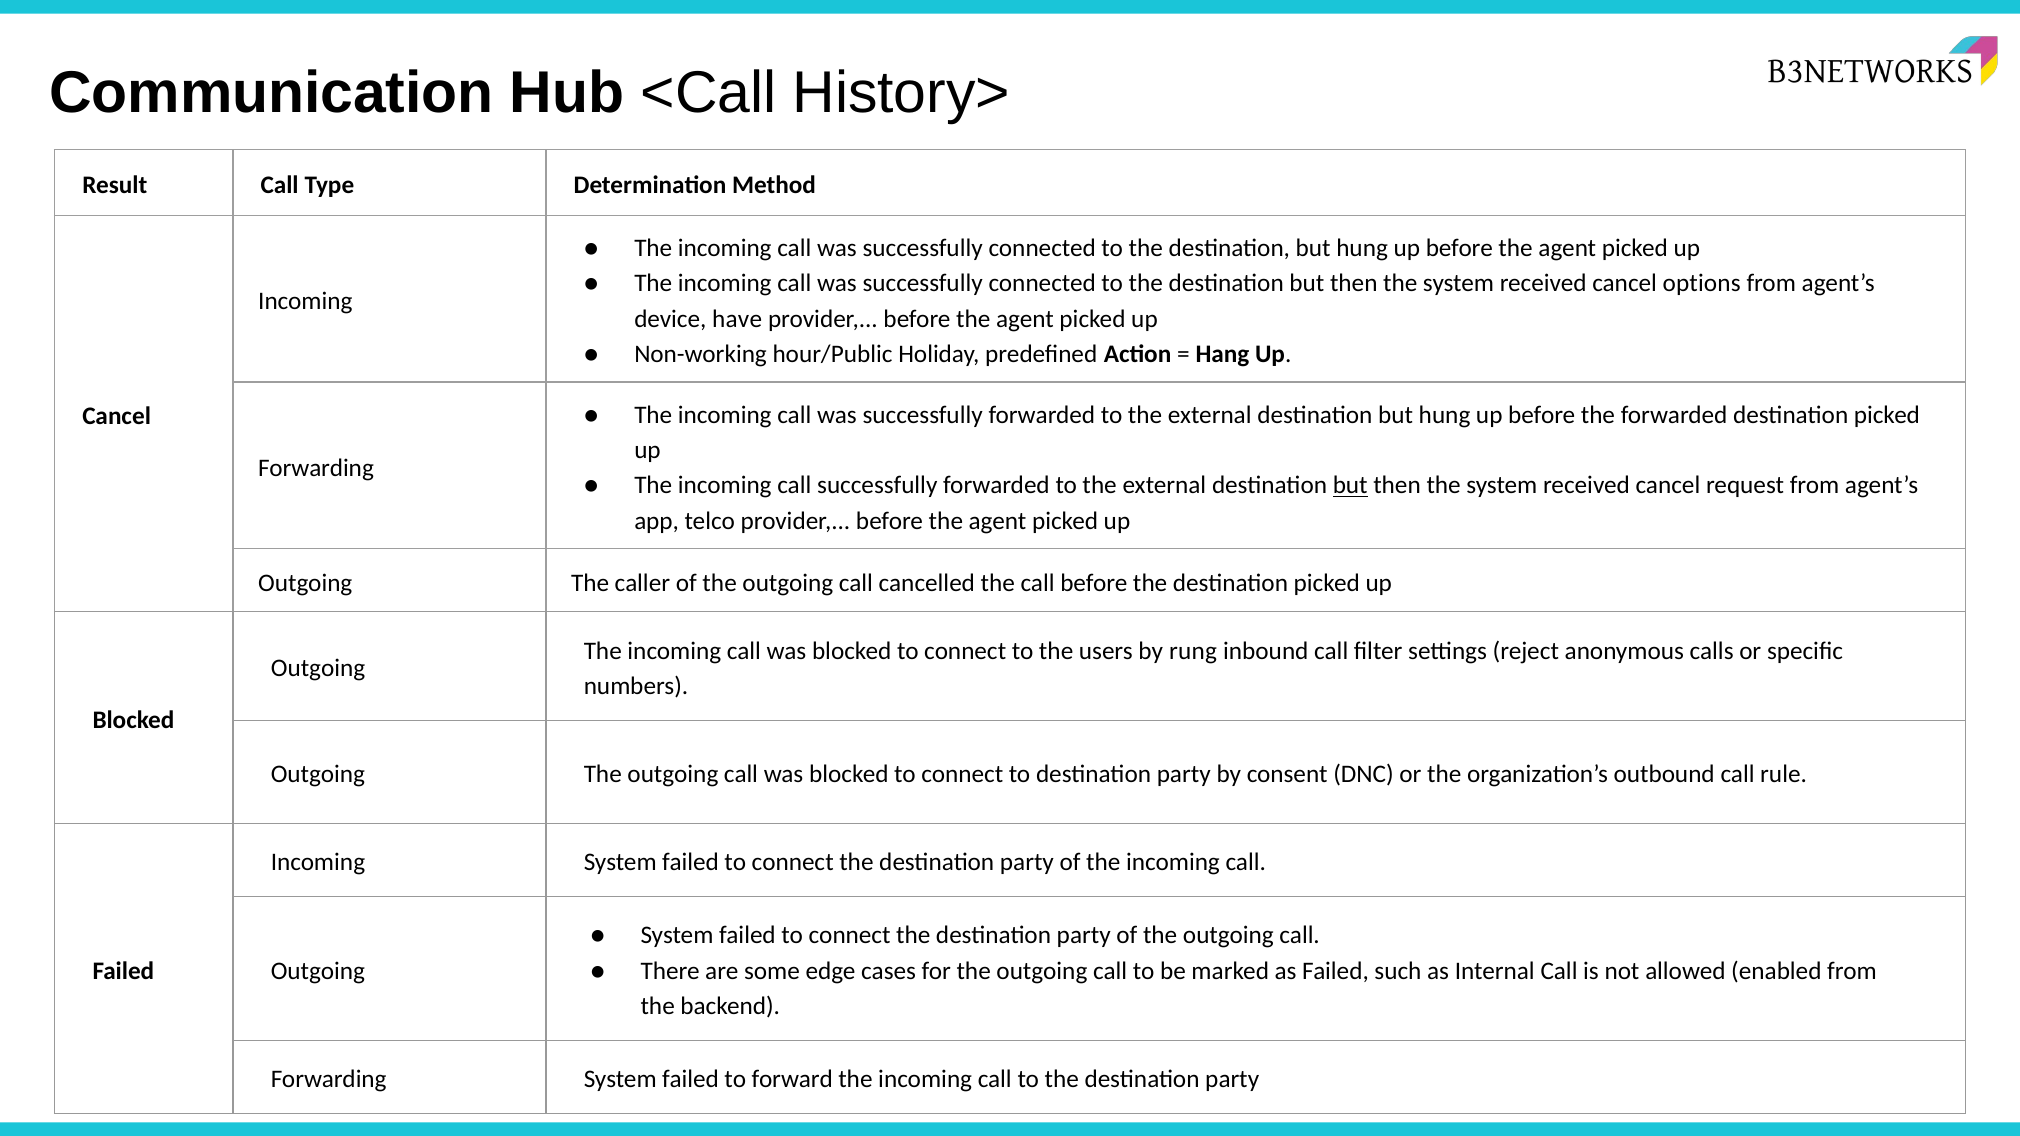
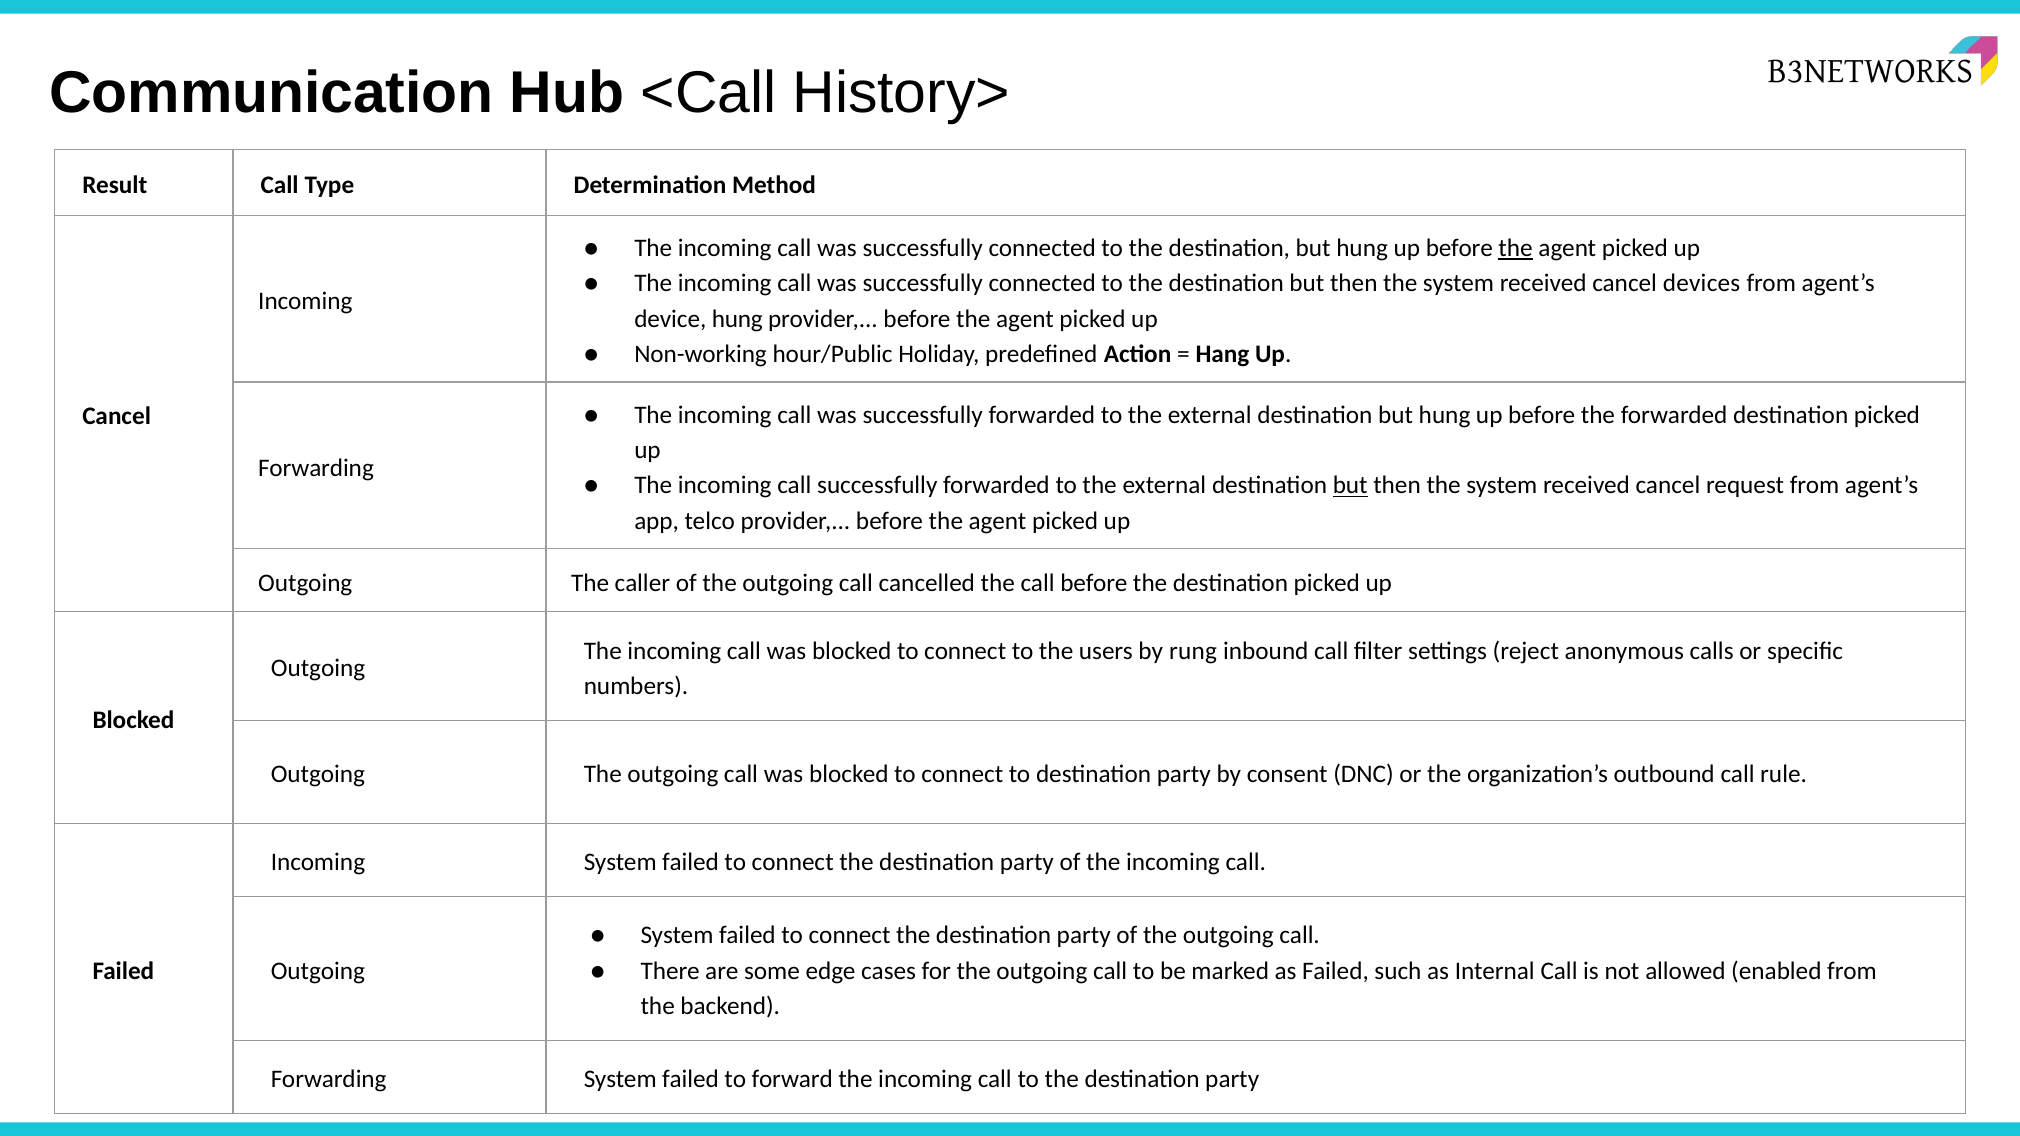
the at (1516, 248) underline: none -> present
options: options -> devices
device have: have -> hung
